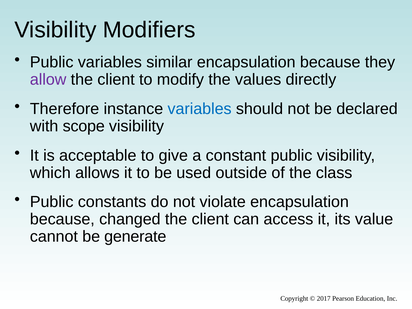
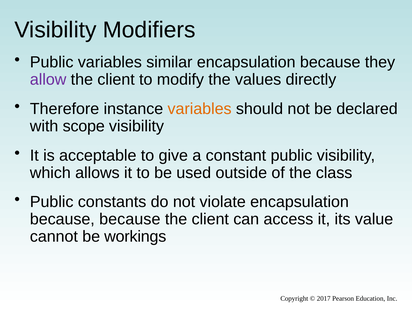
variables at (200, 109) colour: blue -> orange
because changed: changed -> because
generate: generate -> workings
